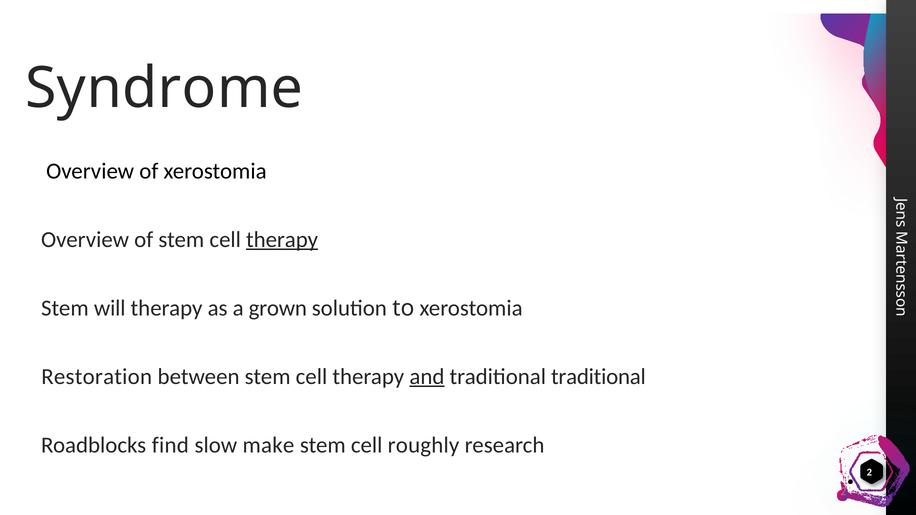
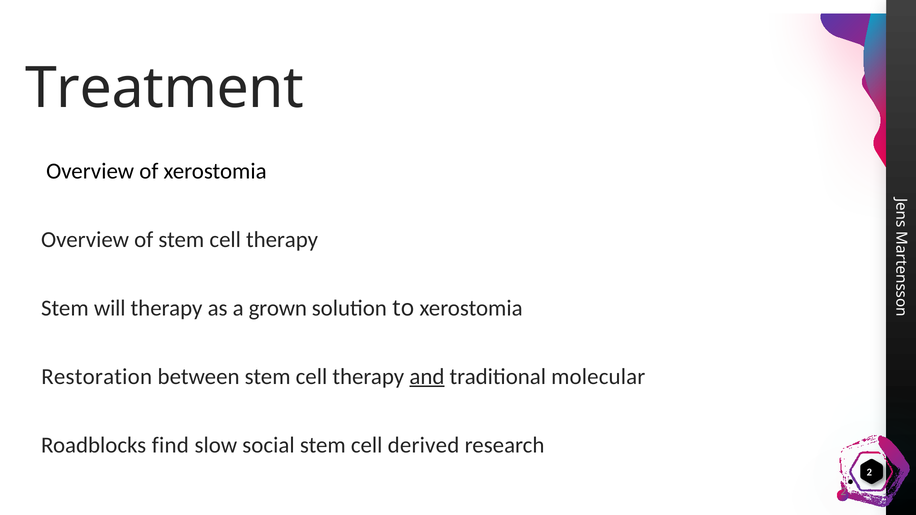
Syndrome: Syndrome -> Treatment
therapy at (282, 240) underline: present -> none
traditional traditional: traditional -> molecular
make: make -> social
roughly: roughly -> derived
